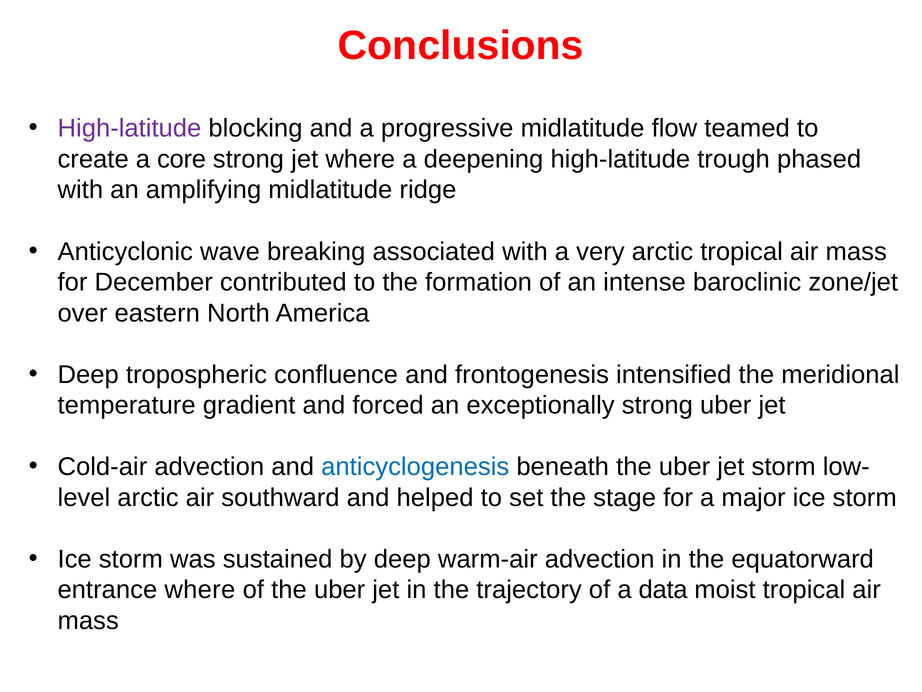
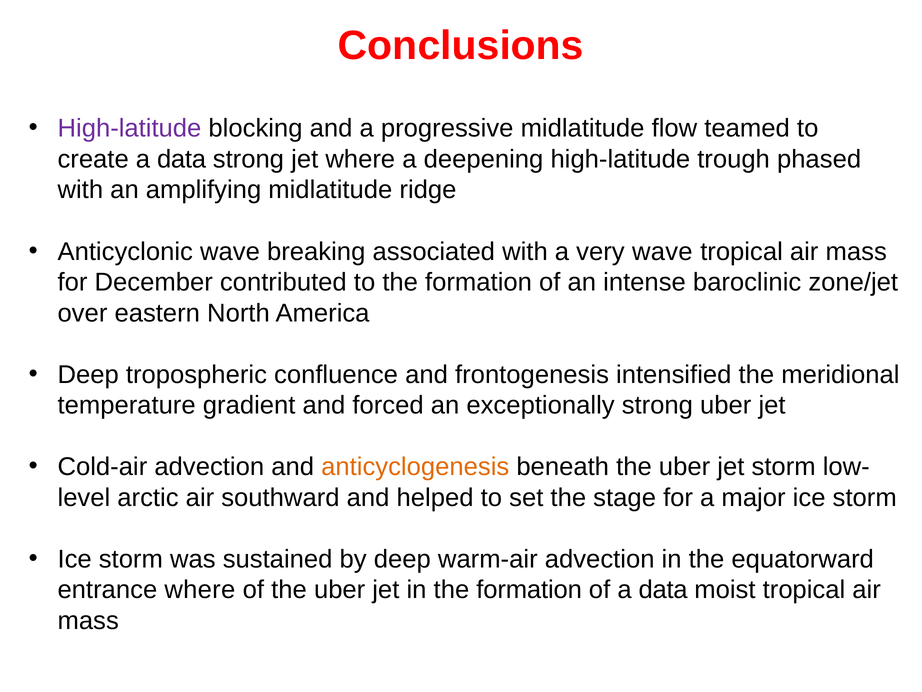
create a core: core -> data
very arctic: arctic -> wave
anticyclogenesis colour: blue -> orange
in the trajectory: trajectory -> formation
